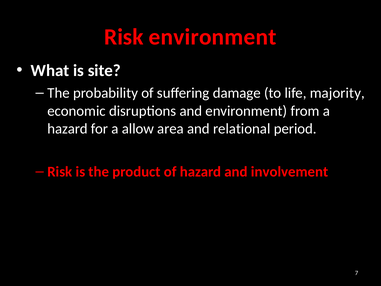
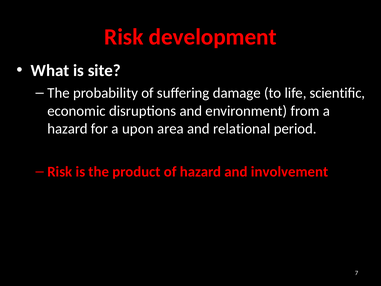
Risk environment: environment -> development
majority: majority -> scientiﬁc
allow: allow -> upon
